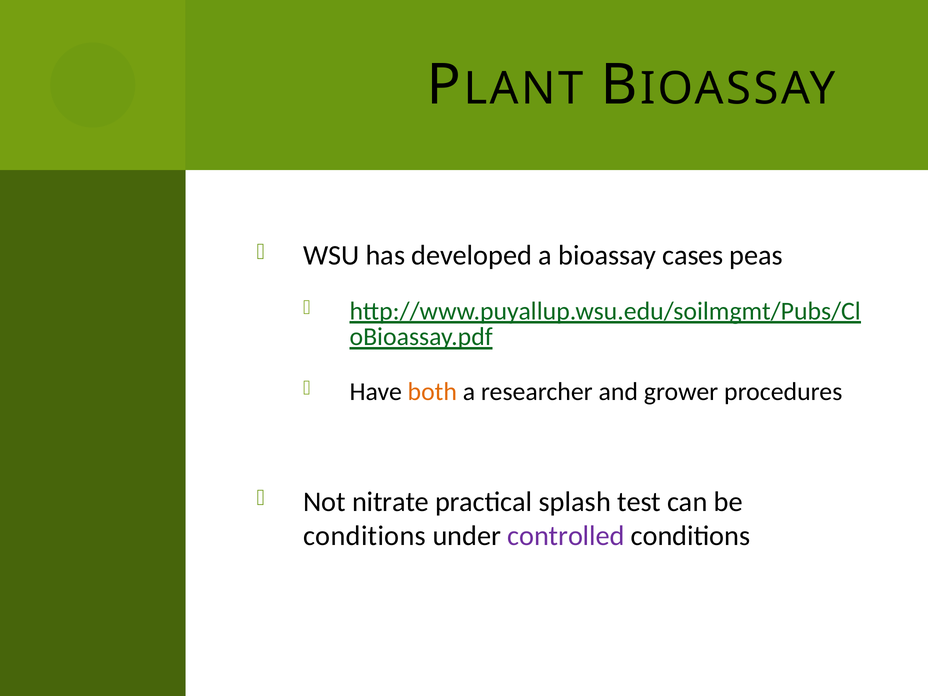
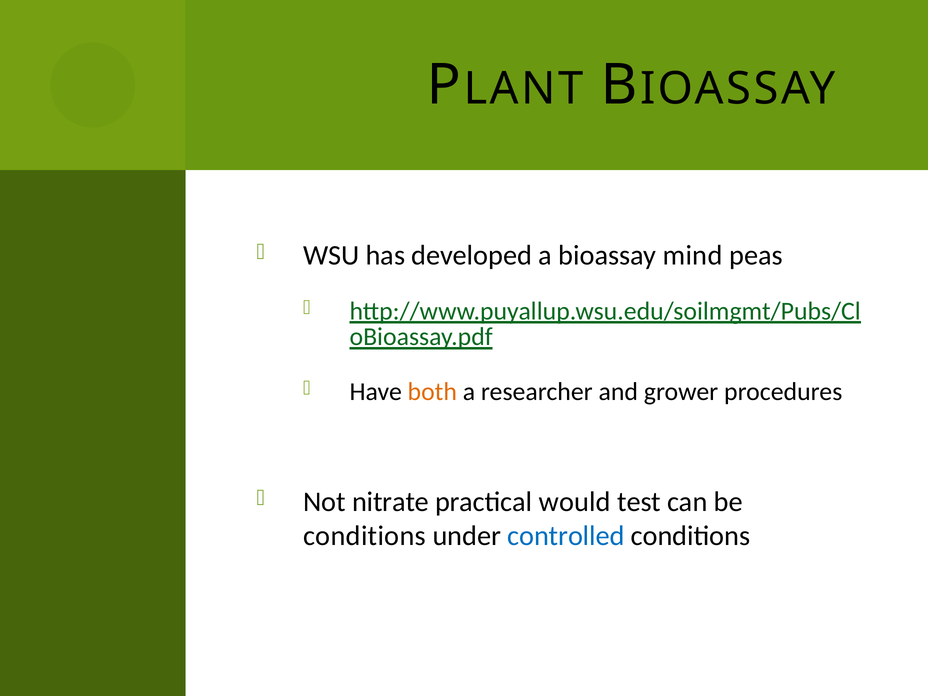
cases: cases -> mind
splash: splash -> would
controlled colour: purple -> blue
